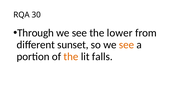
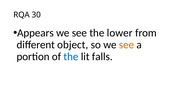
Through: Through -> Appears
sunset: sunset -> object
the at (71, 56) colour: orange -> blue
